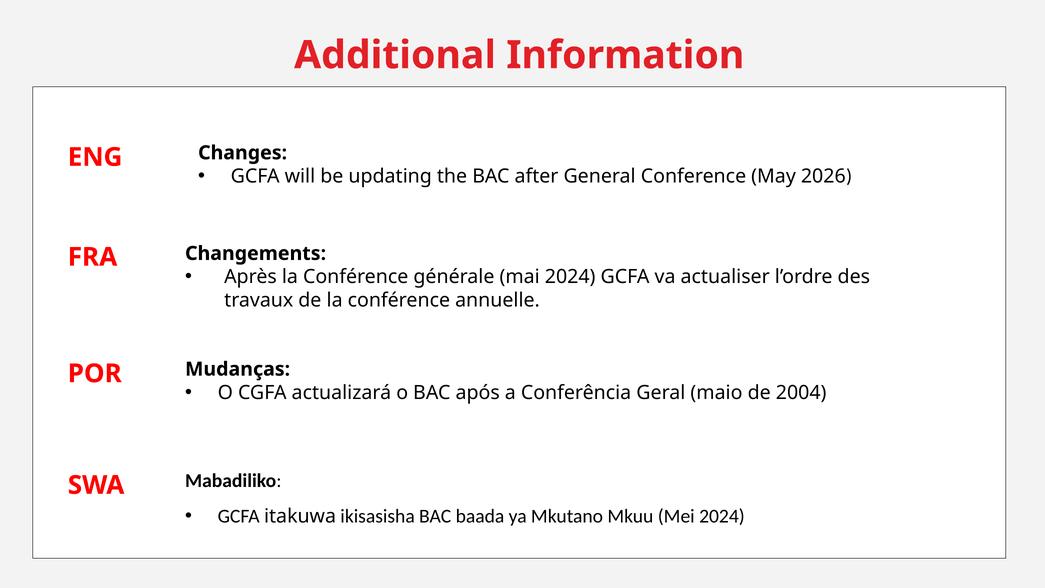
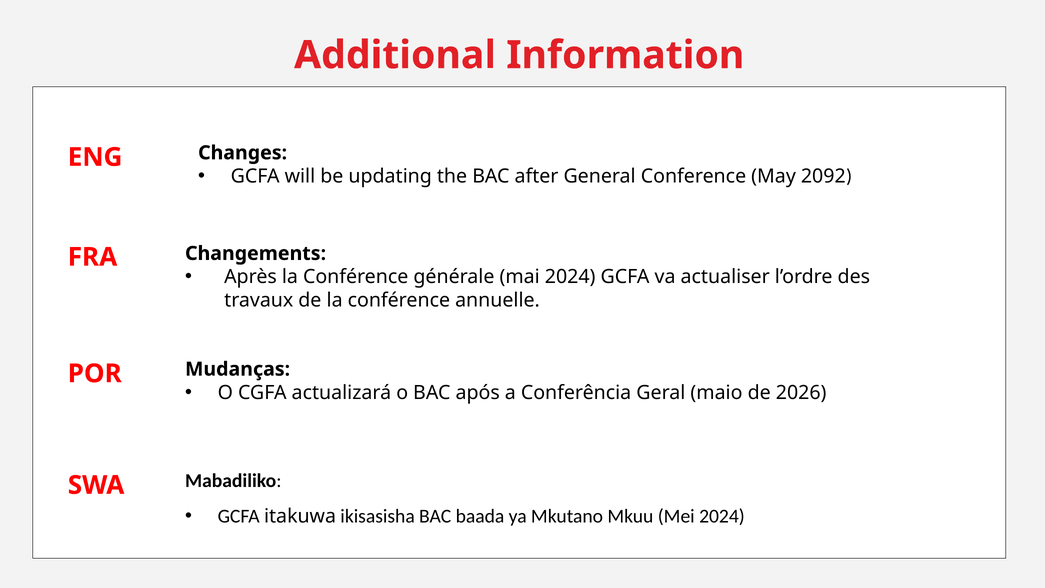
2026: 2026 -> 2092
2004: 2004 -> 2026
